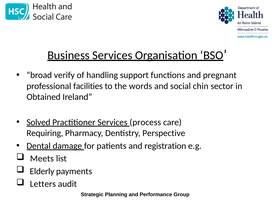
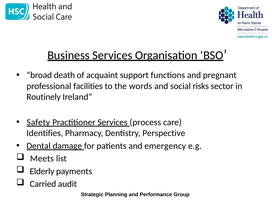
verify: verify -> death
handling: handling -> acquaint
chin: chin -> risks
Obtained: Obtained -> Routinely
Solved: Solved -> Safety
Requiring: Requiring -> Identifies
registration: registration -> emergency
Letters: Letters -> Carried
